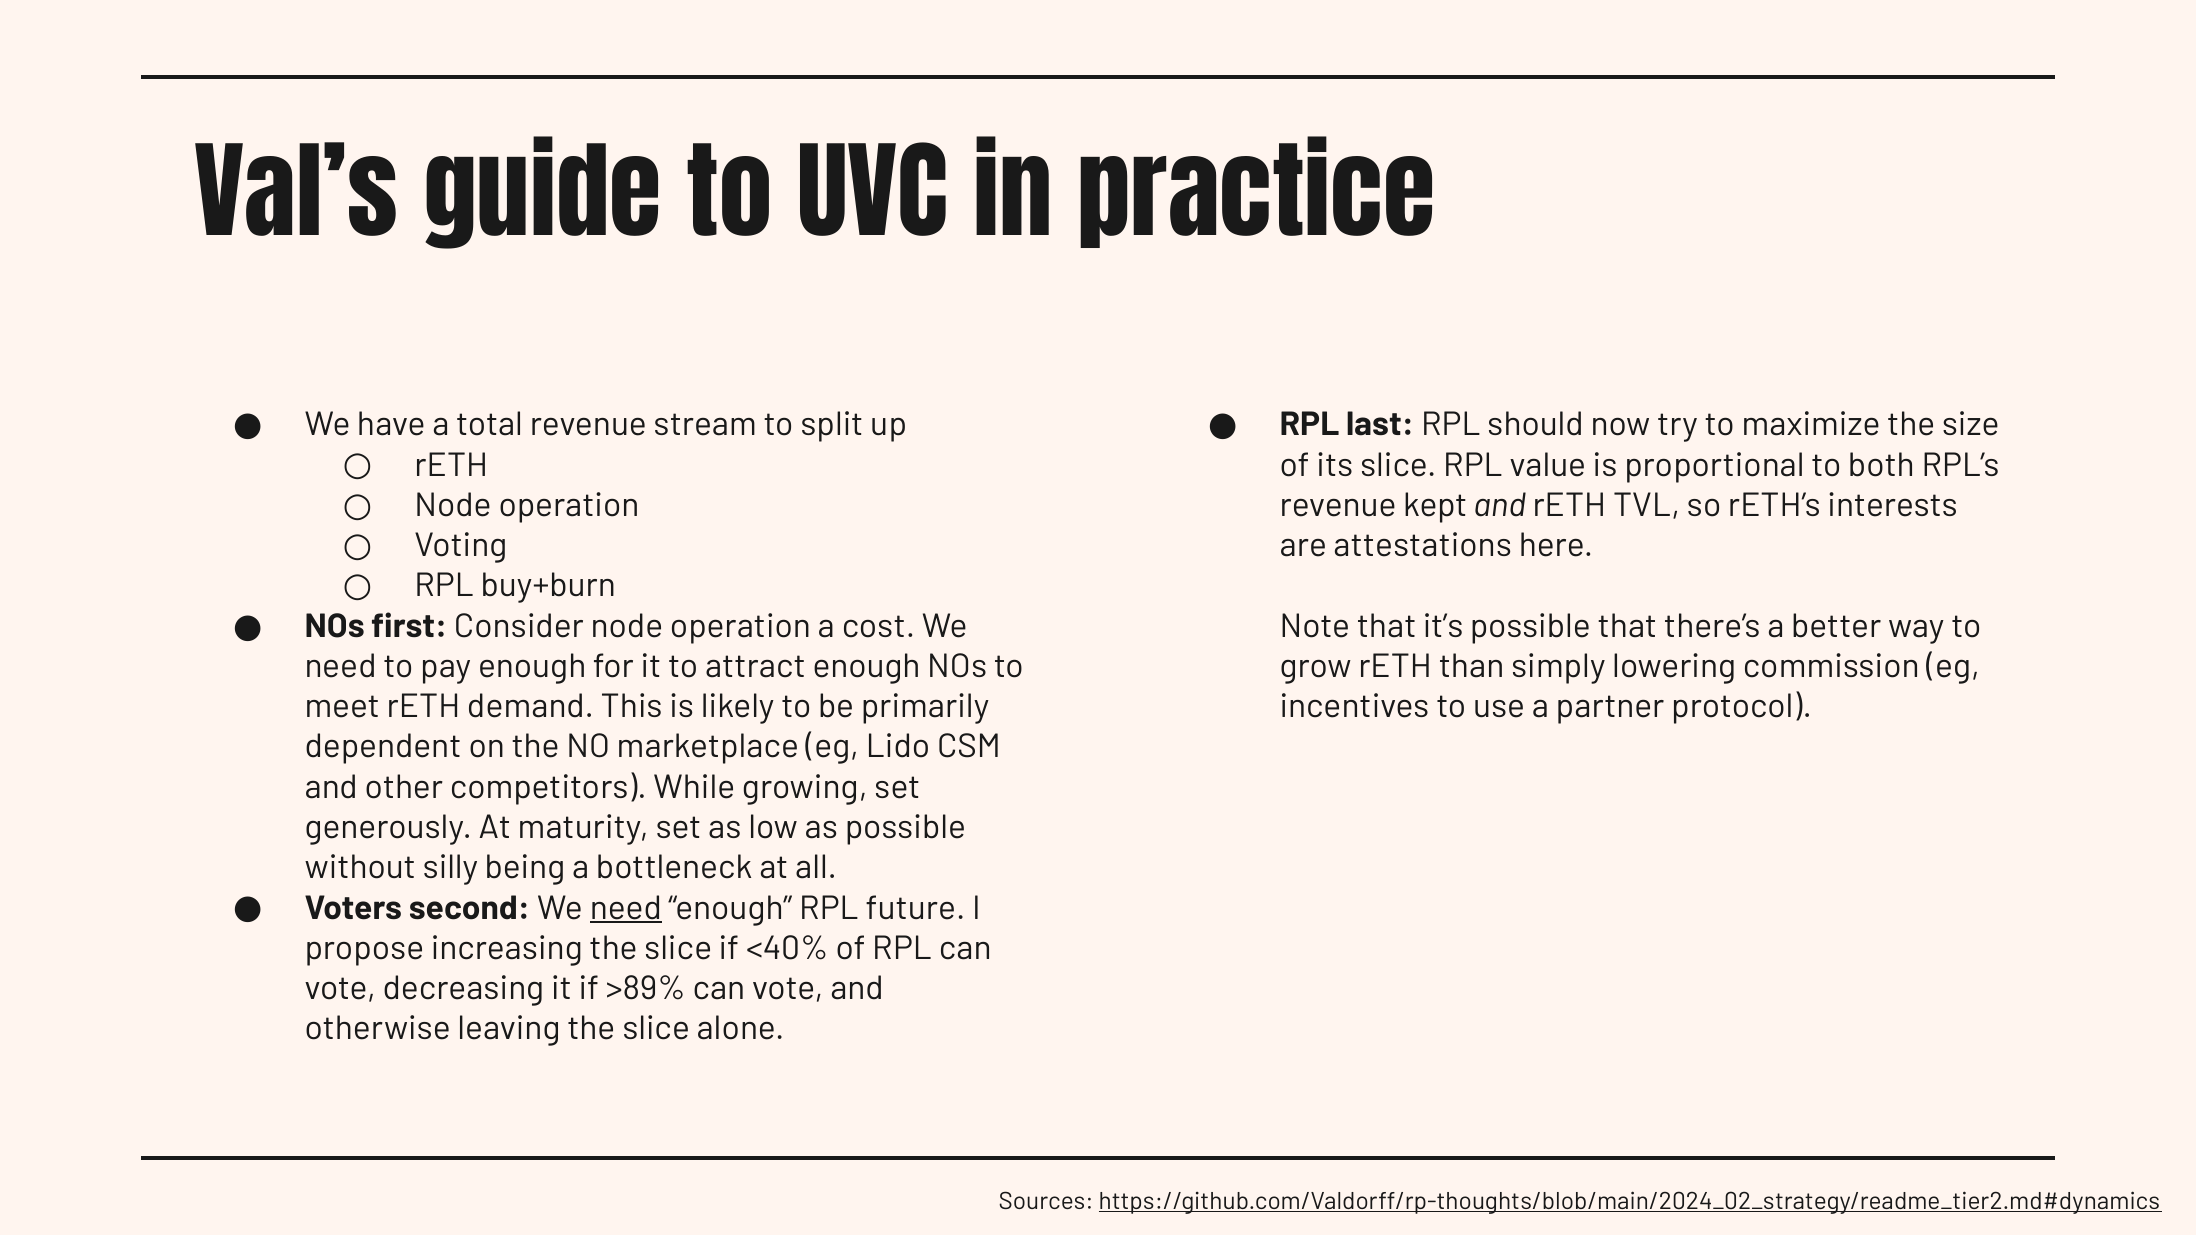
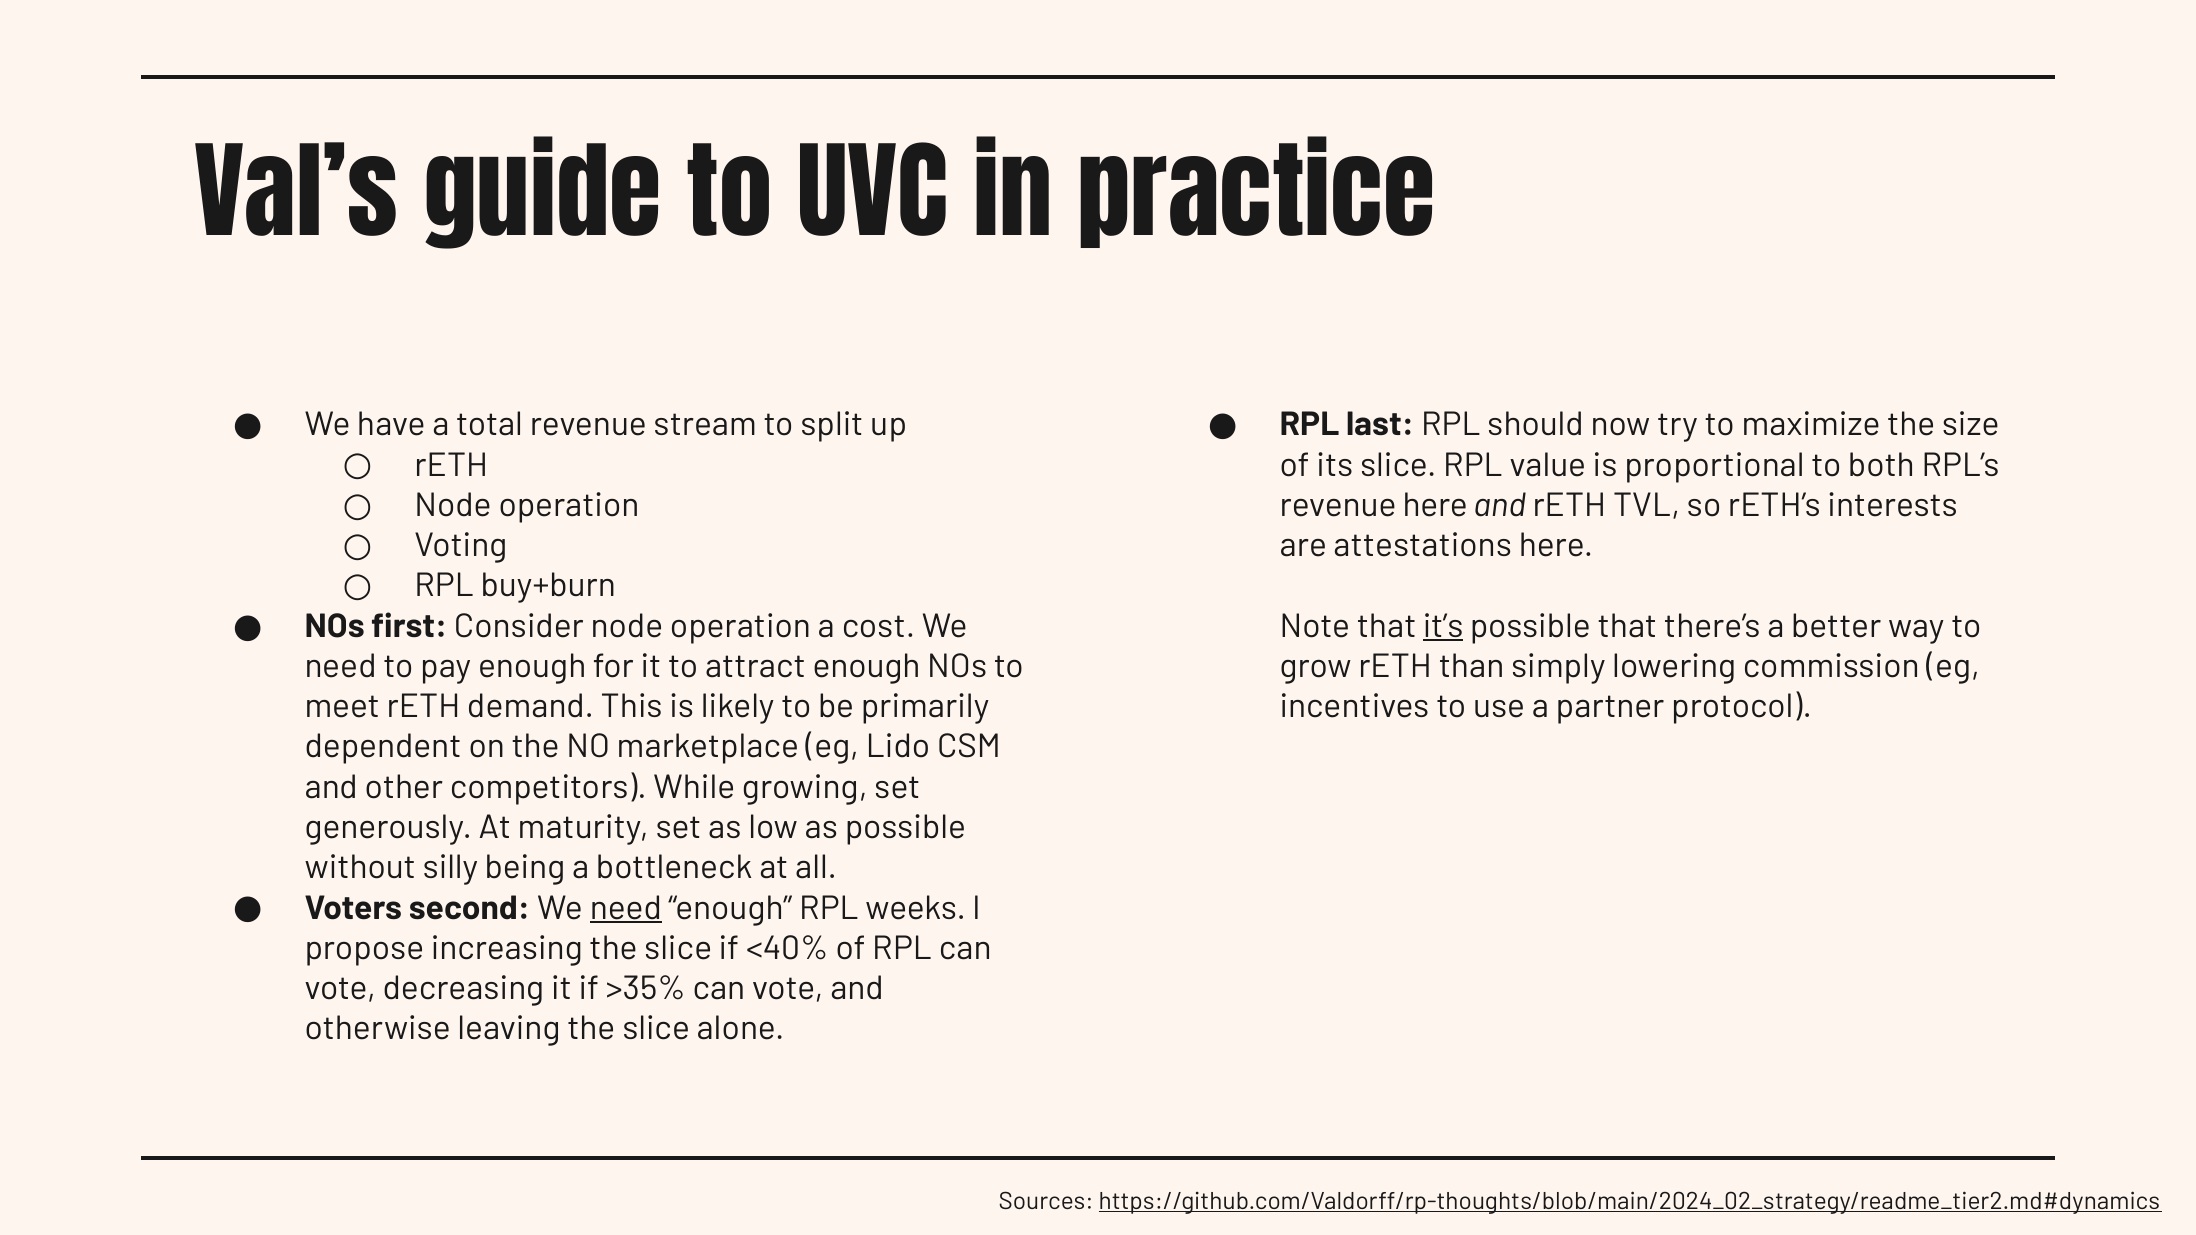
revenue kept: kept -> here
it’s underline: none -> present
future: future -> weeks
>89%: >89% -> >35%
